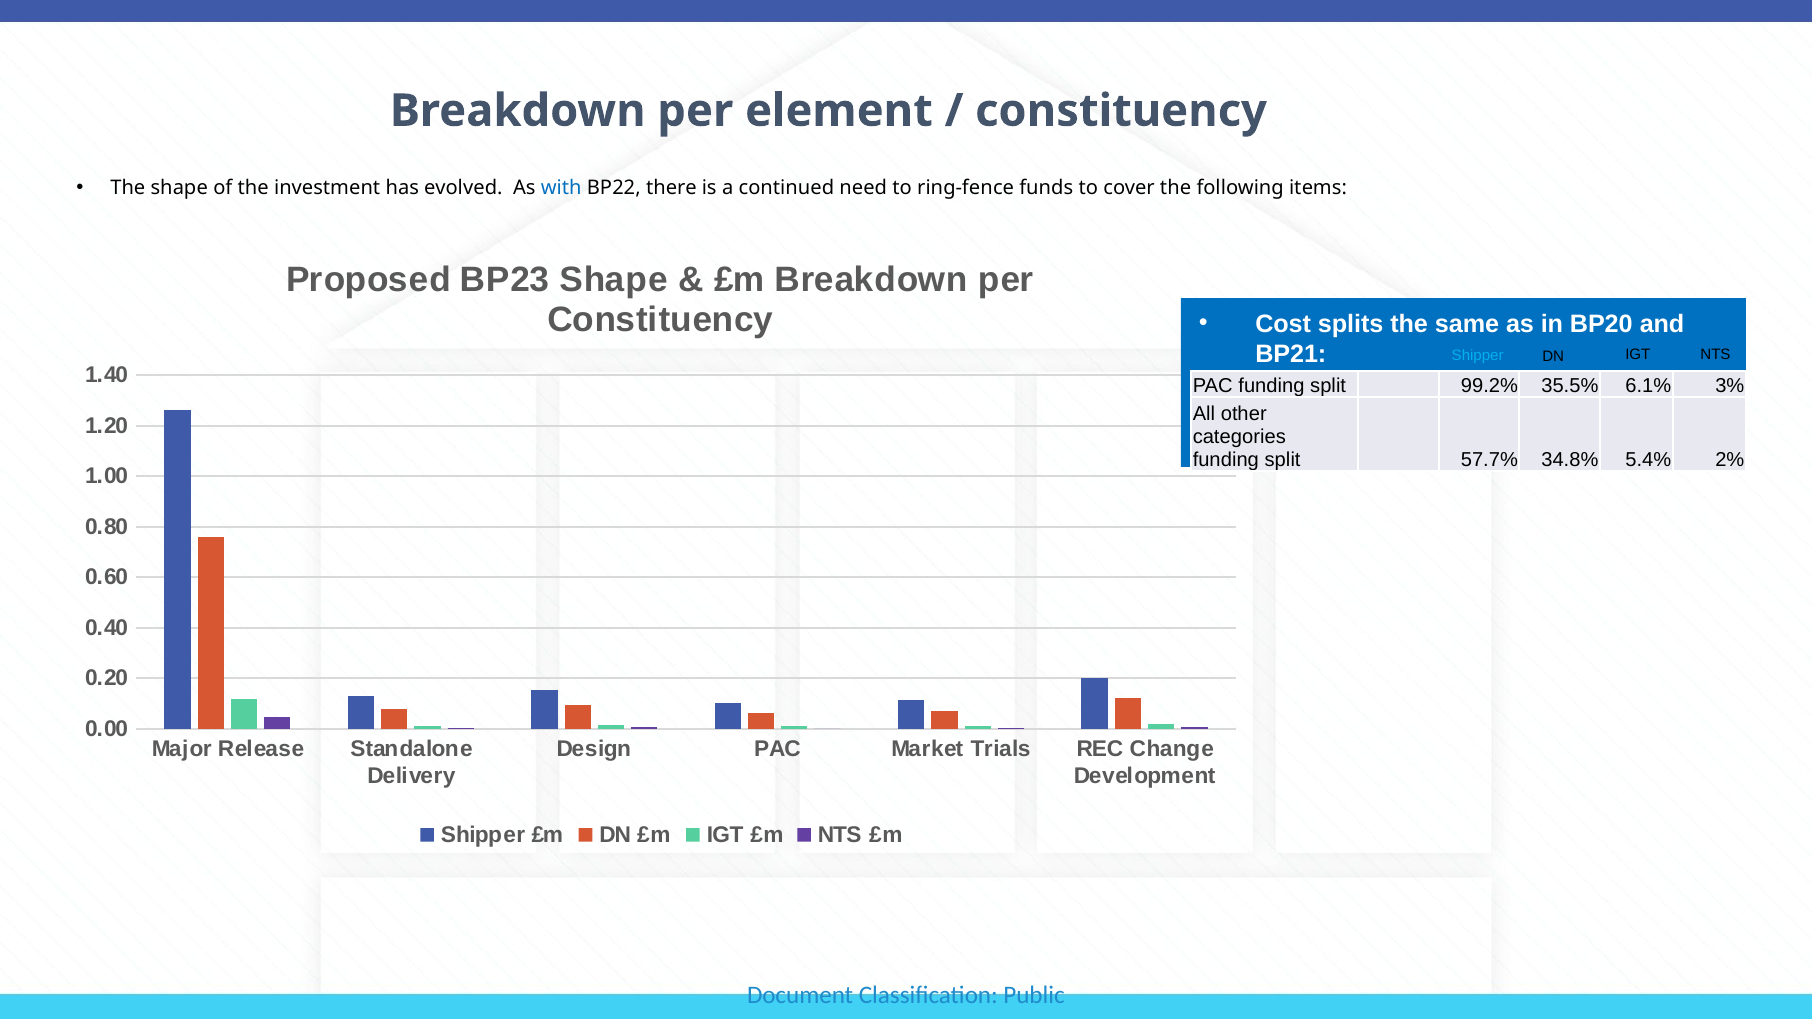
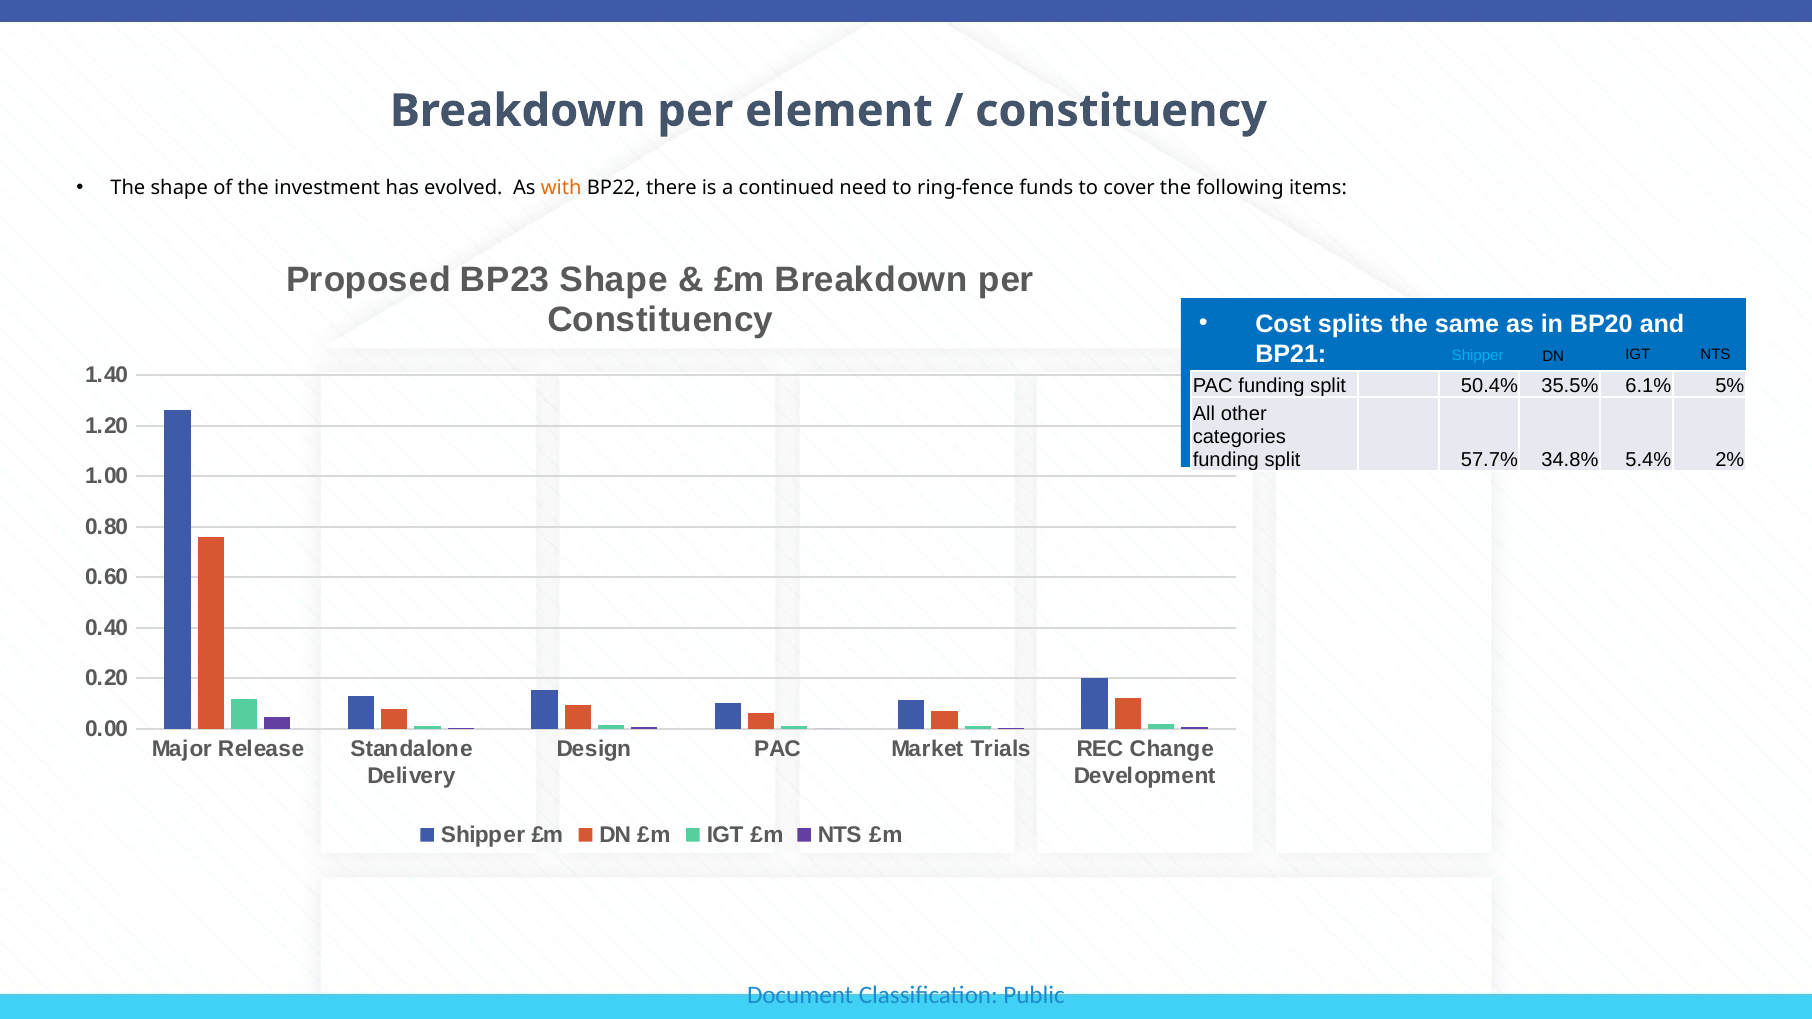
with colour: blue -> orange
99.2%: 99.2% -> 50.4%
3%: 3% -> 5%
